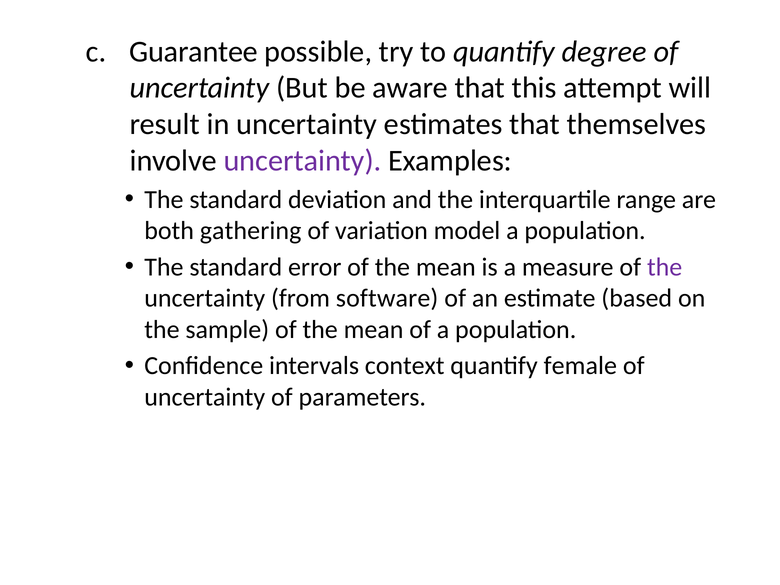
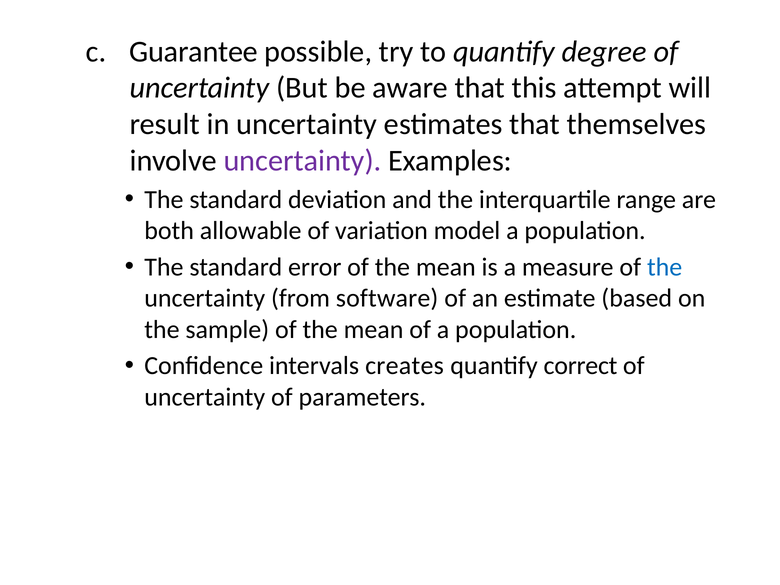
gathering: gathering -> allowable
the at (665, 267) colour: purple -> blue
context: context -> creates
female: female -> correct
